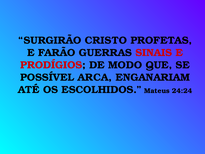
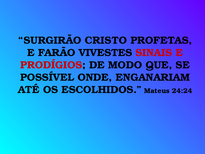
GUERRAS: GUERRAS -> VIVESTES
ARCA: ARCA -> ONDE
